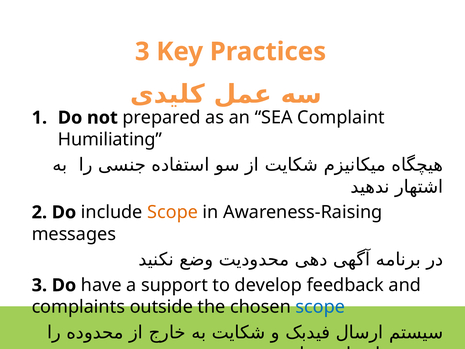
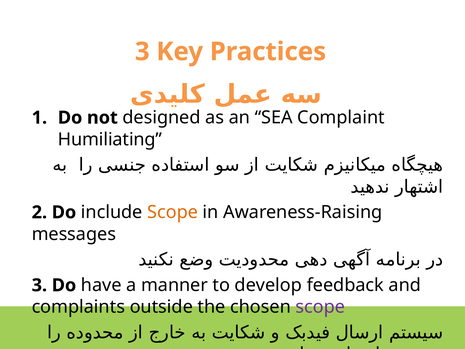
prepared: prepared -> designed
support: support -> manner
scope at (320, 307) colour: blue -> purple
